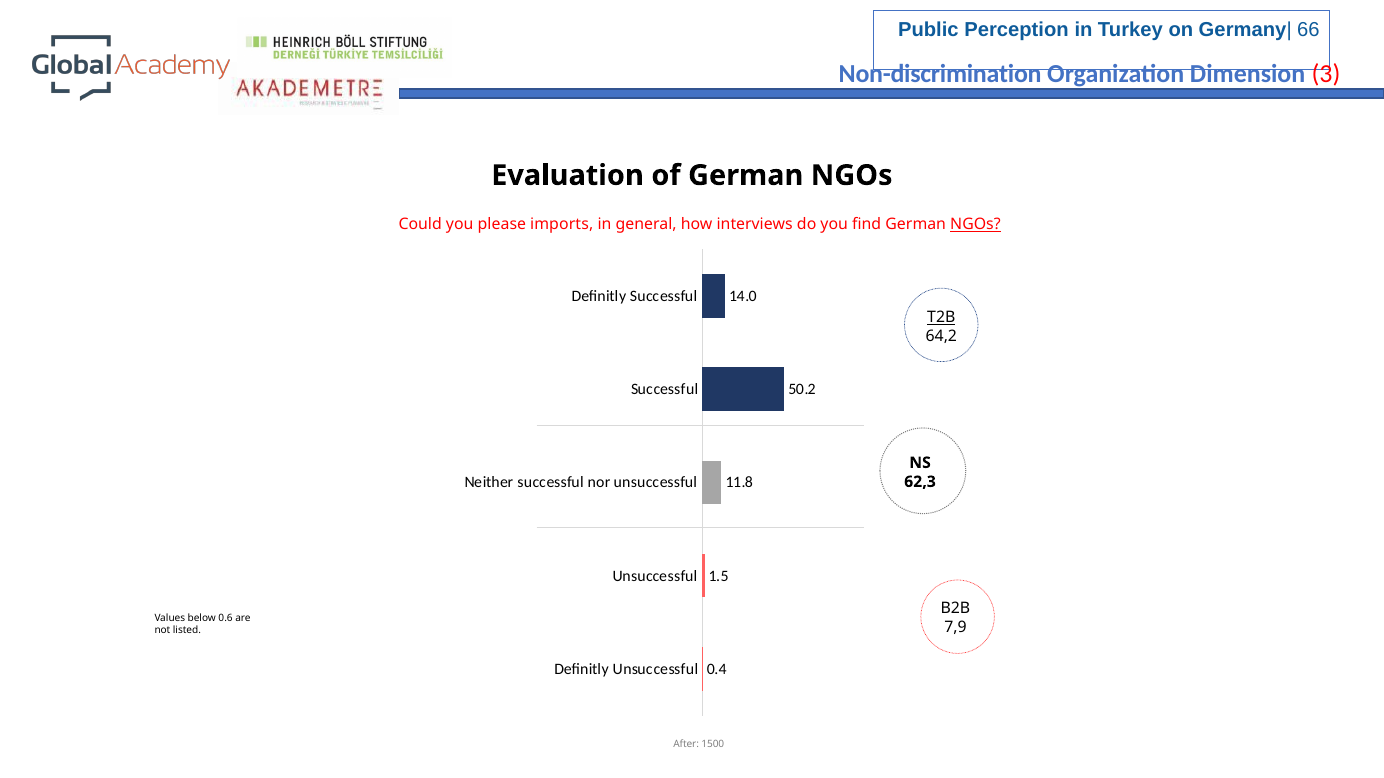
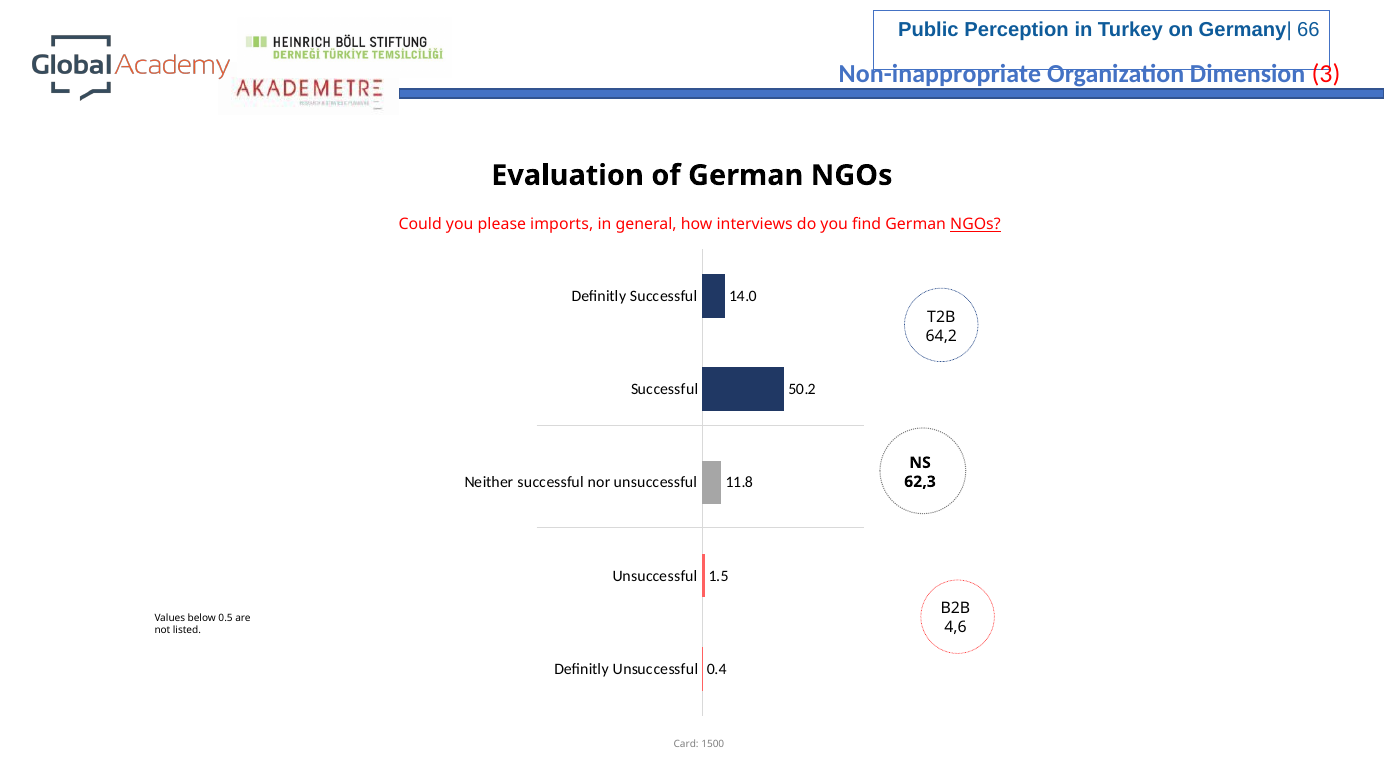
Non-discrimination: Non-discrimination -> Non-inappropriate
T2B underline: present -> none
0.6: 0.6 -> 0.5
7,9: 7,9 -> 4,6
After: After -> Card
